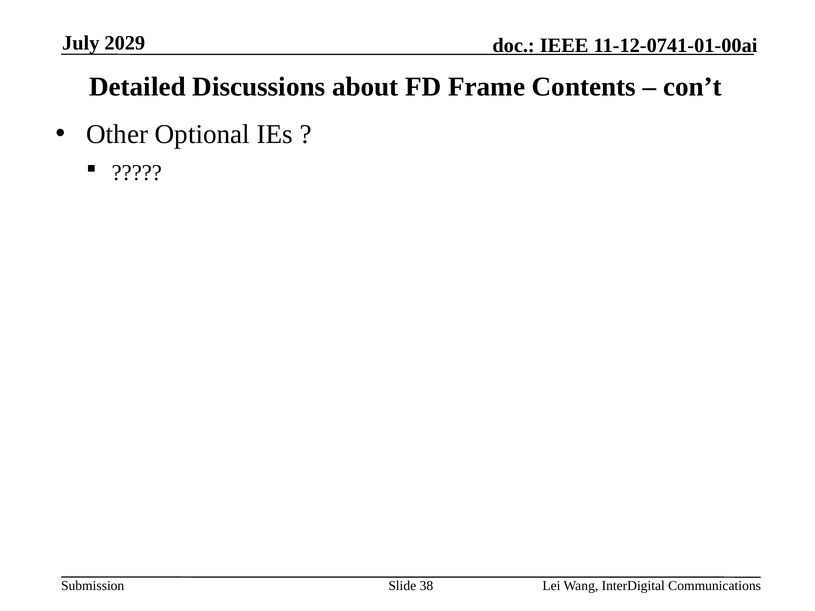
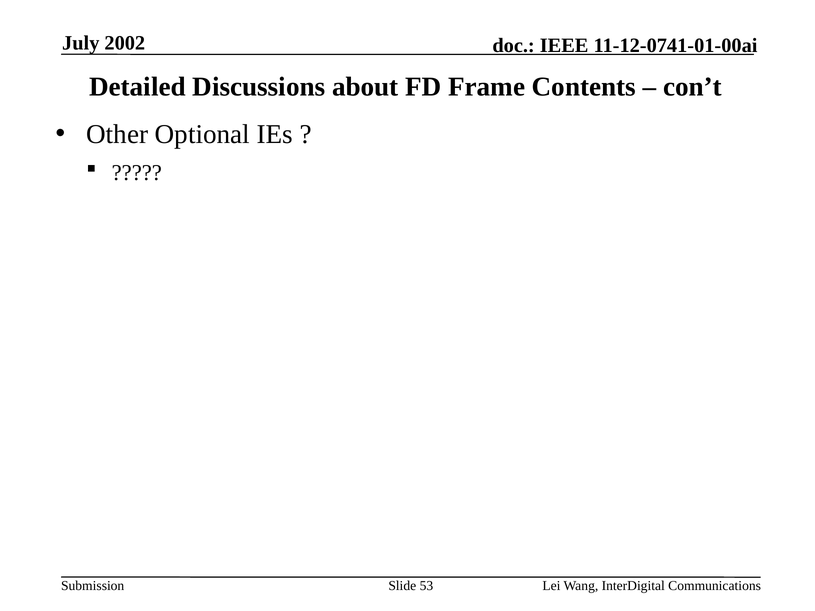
2029: 2029 -> 2002
38: 38 -> 53
